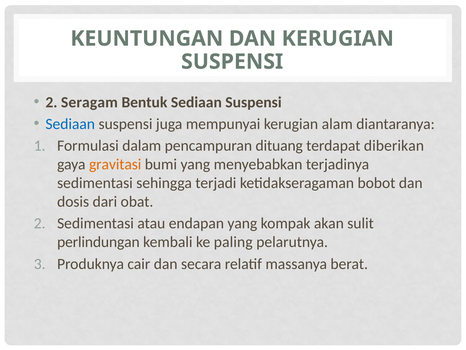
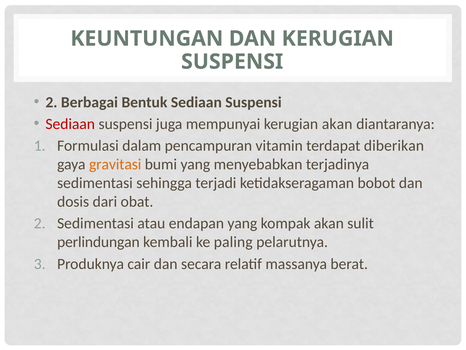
Seragam: Seragam -> Berbagai
Sediaan at (70, 124) colour: blue -> red
kerugian alam: alam -> akan
dituang: dituang -> vitamin
